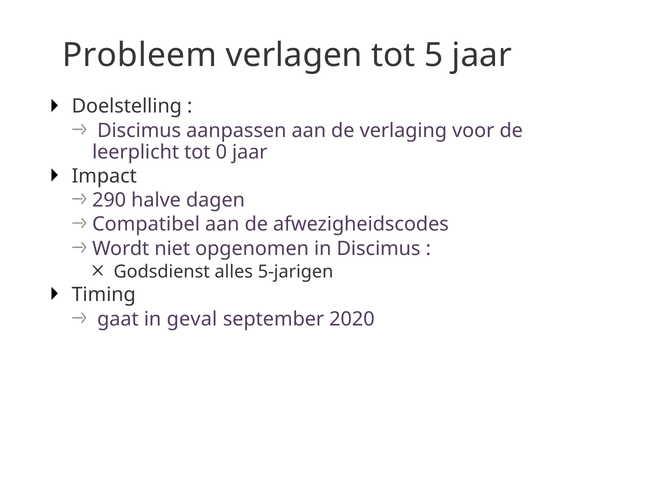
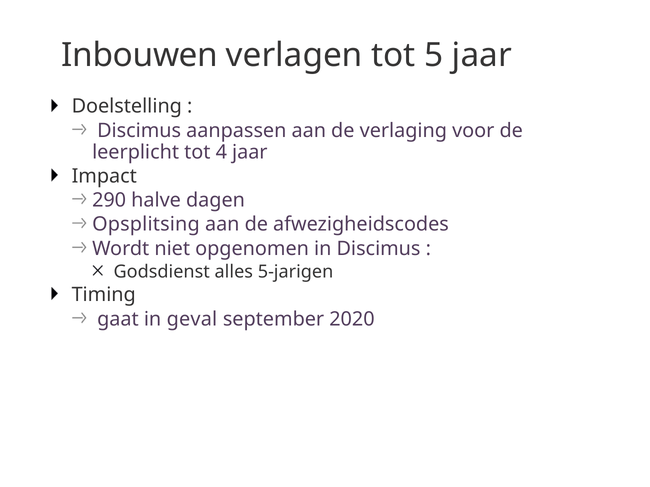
Probleem: Probleem -> Inbouwen
0: 0 -> 4
Compatibel: Compatibel -> Opsplitsing
